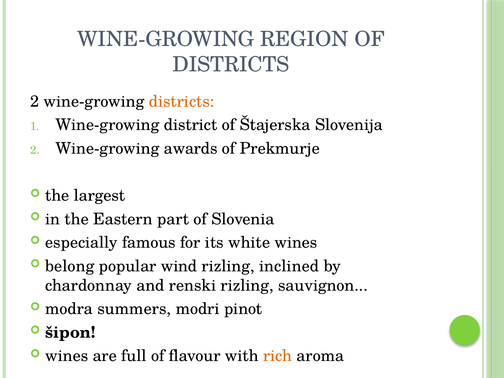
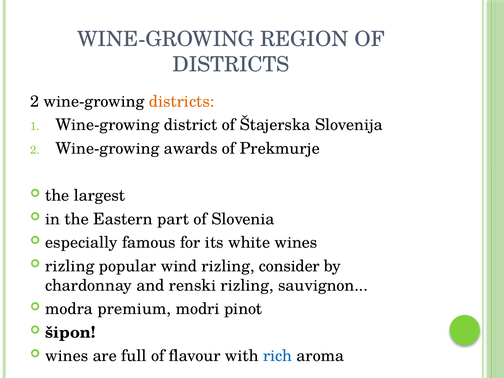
belong at (70, 266): belong -> rizling
inclined: inclined -> consider
summers: summers -> premium
rich colour: orange -> blue
